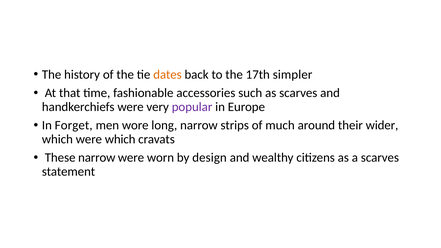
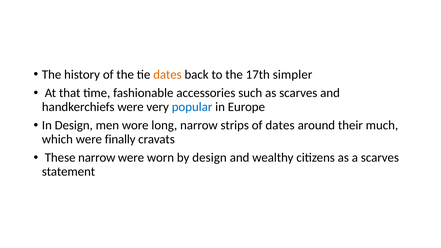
popular colour: purple -> blue
In Forget: Forget -> Design
of much: much -> dates
wider: wider -> much
were which: which -> finally
